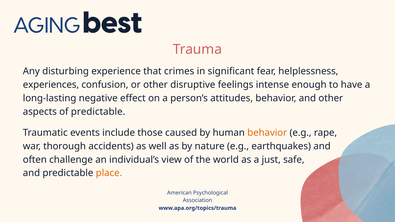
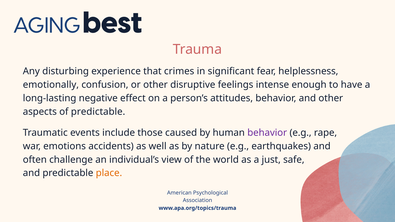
experiences: experiences -> emotionally
behavior at (267, 133) colour: orange -> purple
thorough: thorough -> emotions
